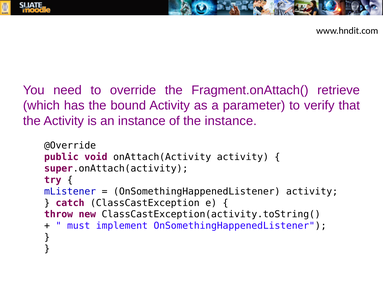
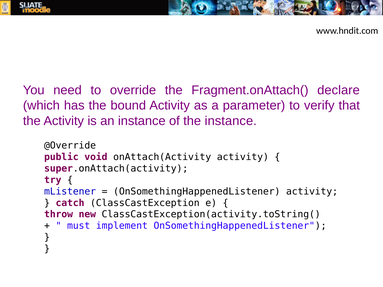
retrieve: retrieve -> declare
